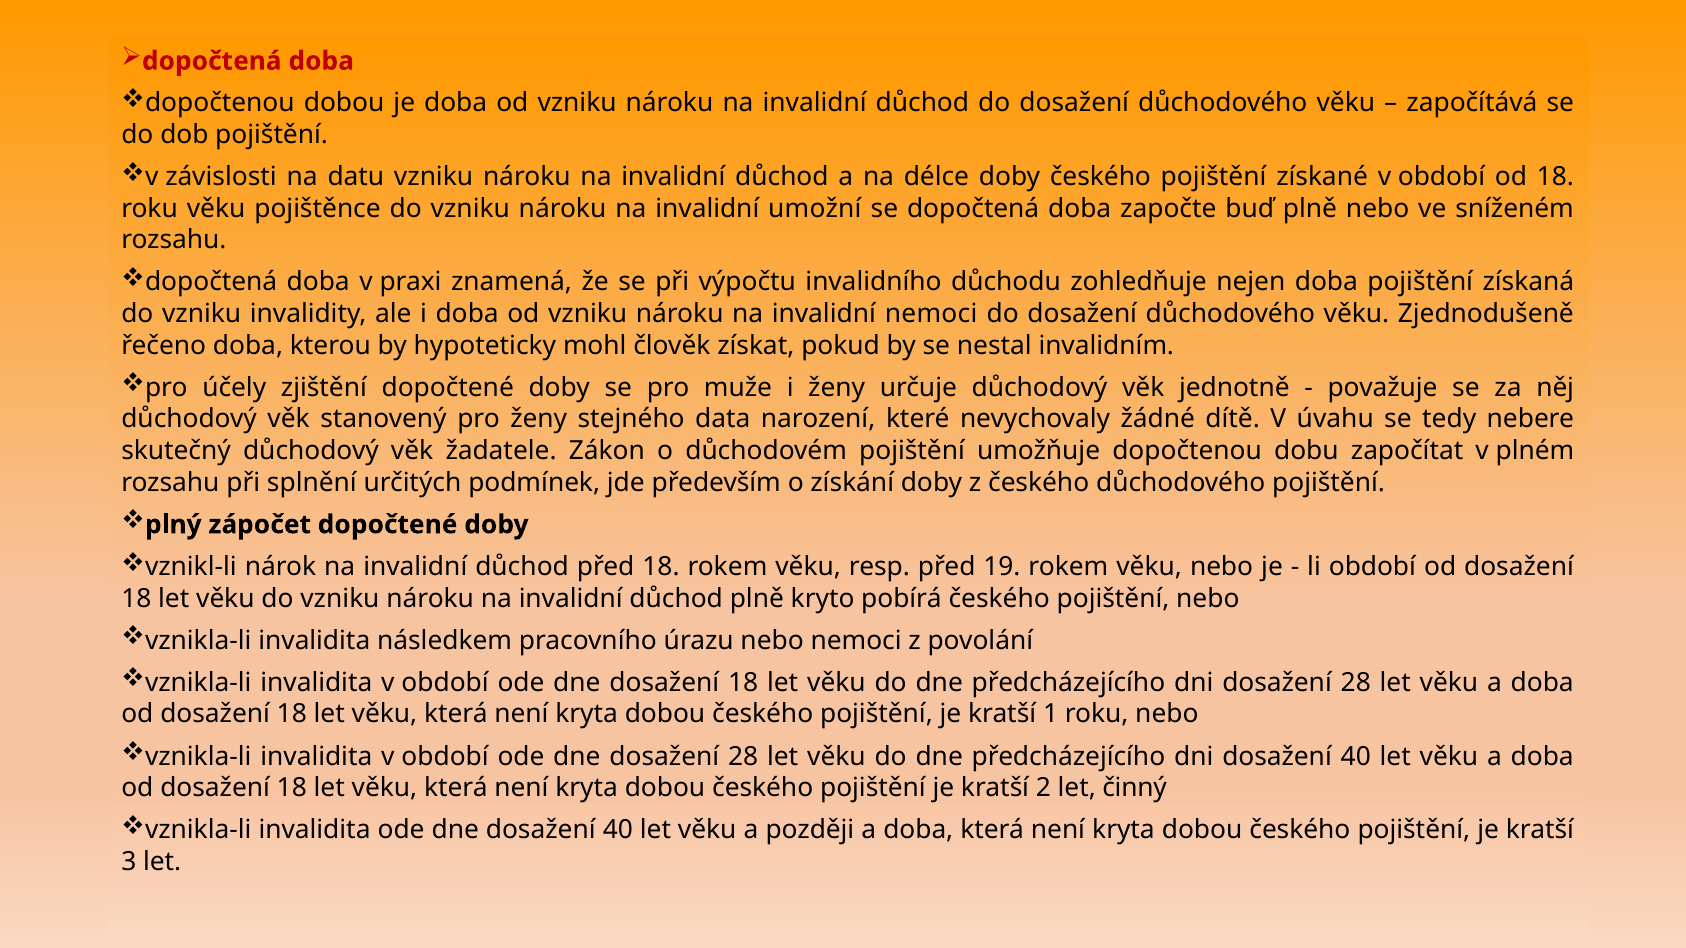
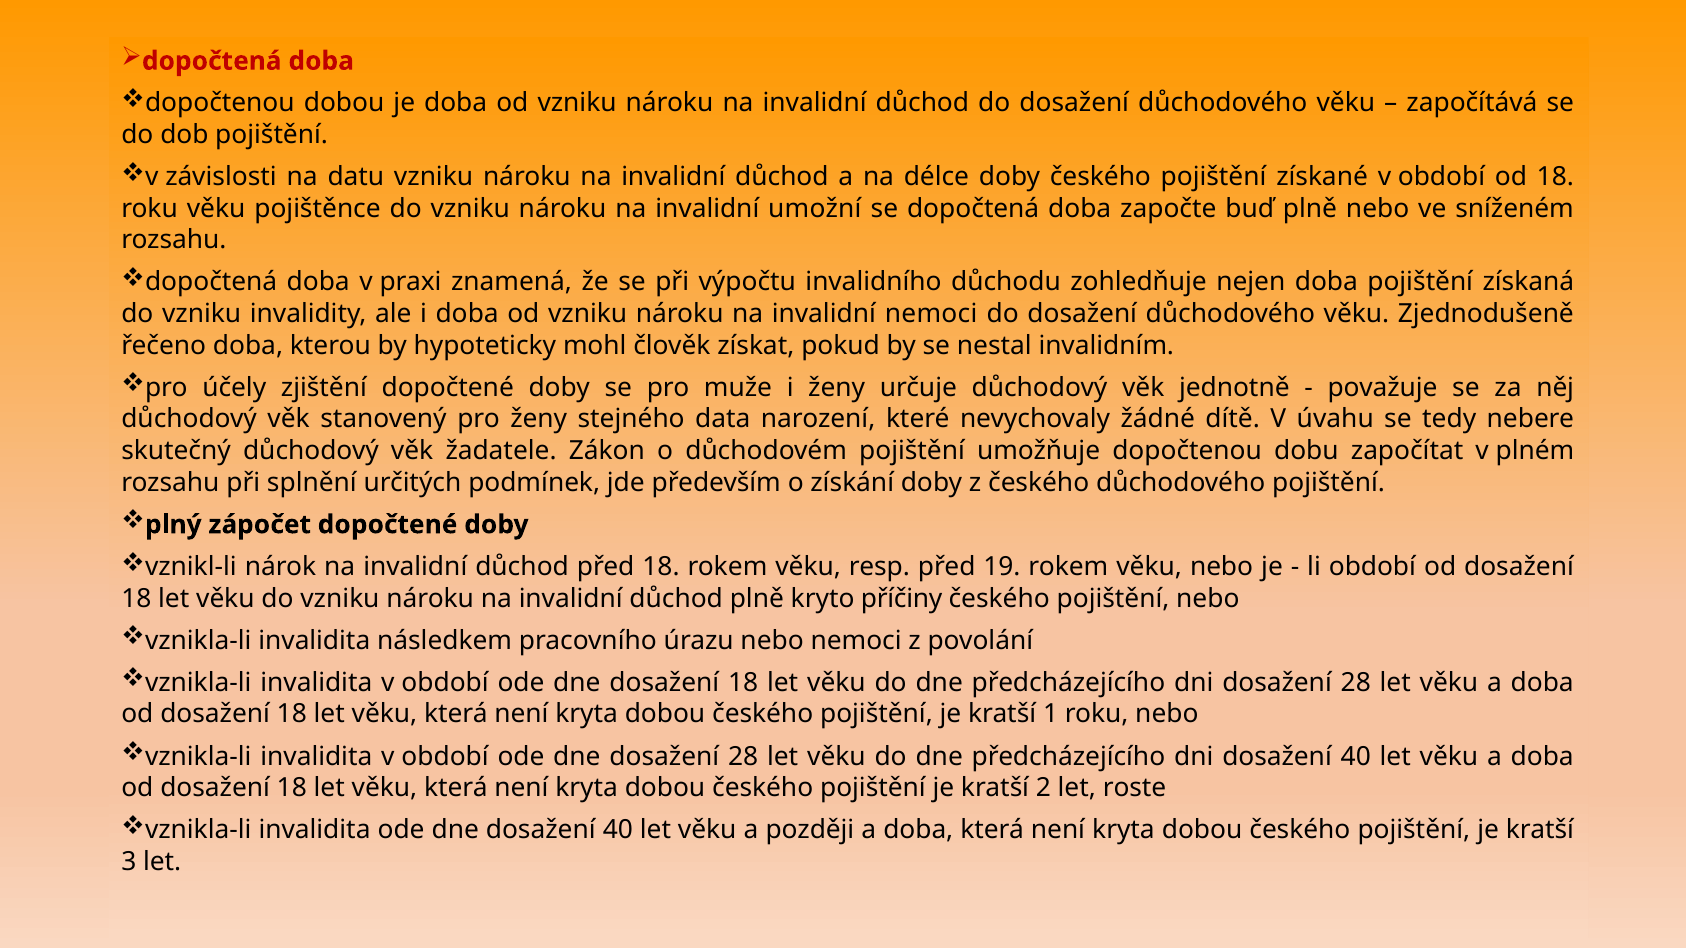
pobírá: pobírá -> příčiny
činný: činný -> roste
